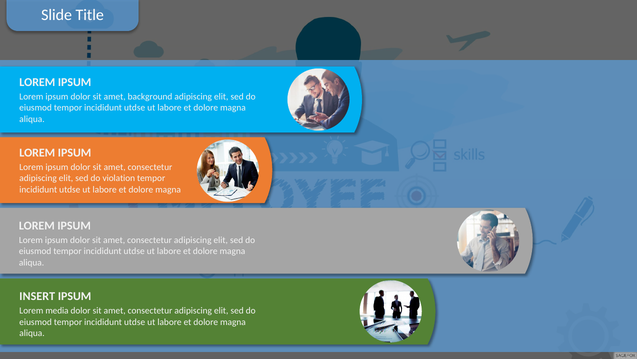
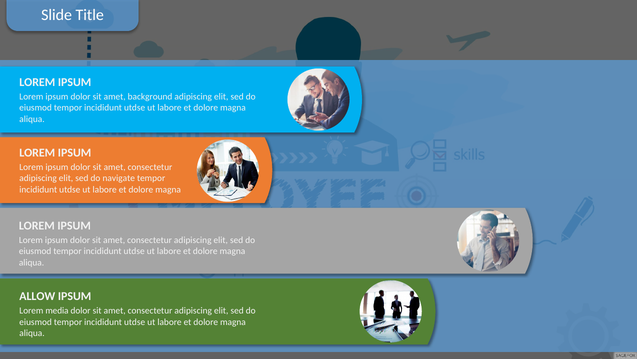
violation: violation -> navigate
INSERT: INSERT -> ALLOW
